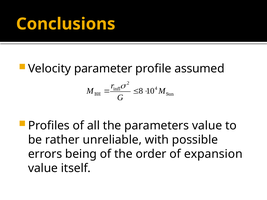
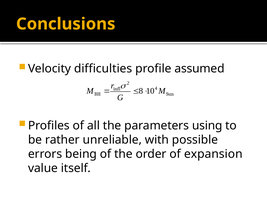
parameter: parameter -> difficulties
parameters value: value -> using
